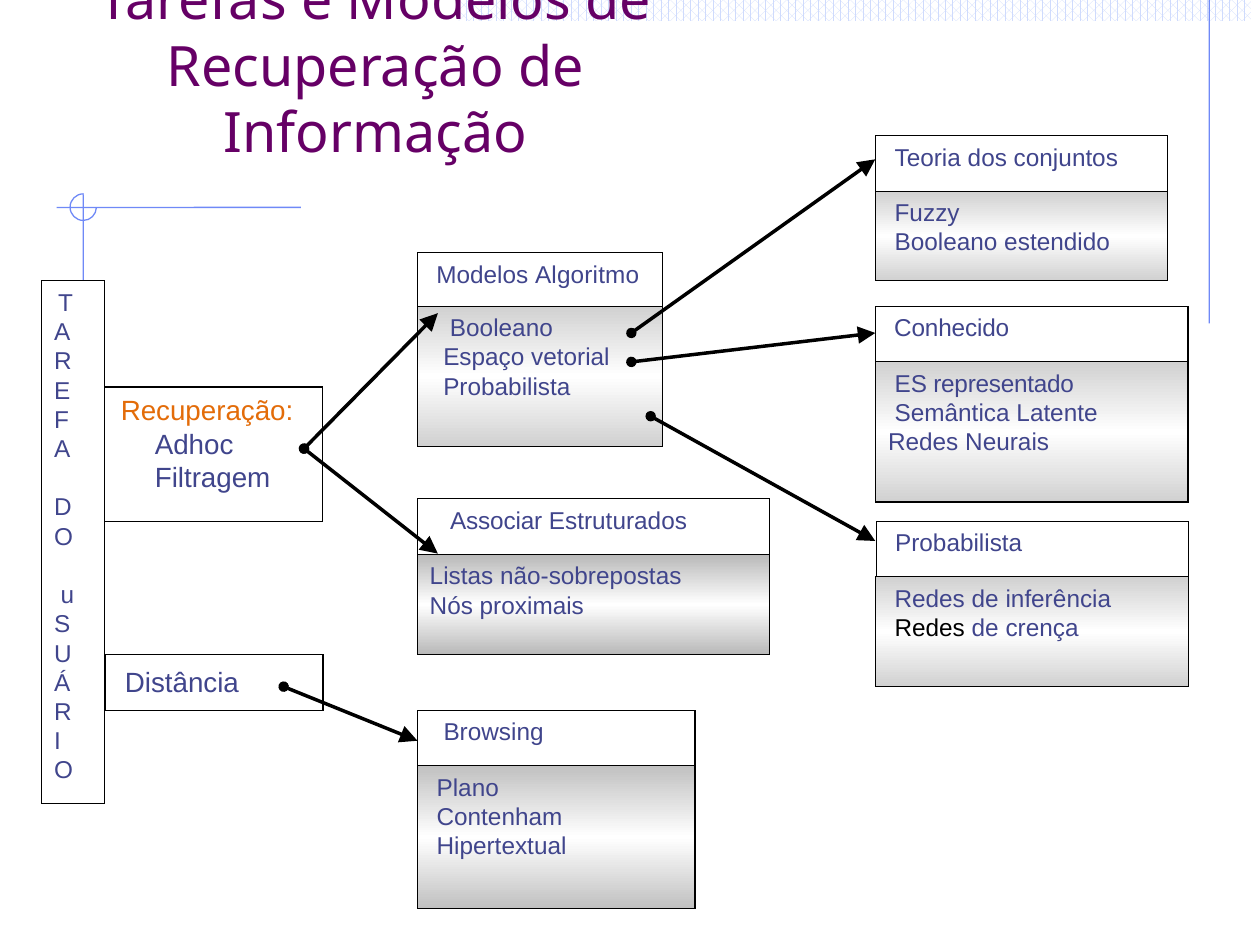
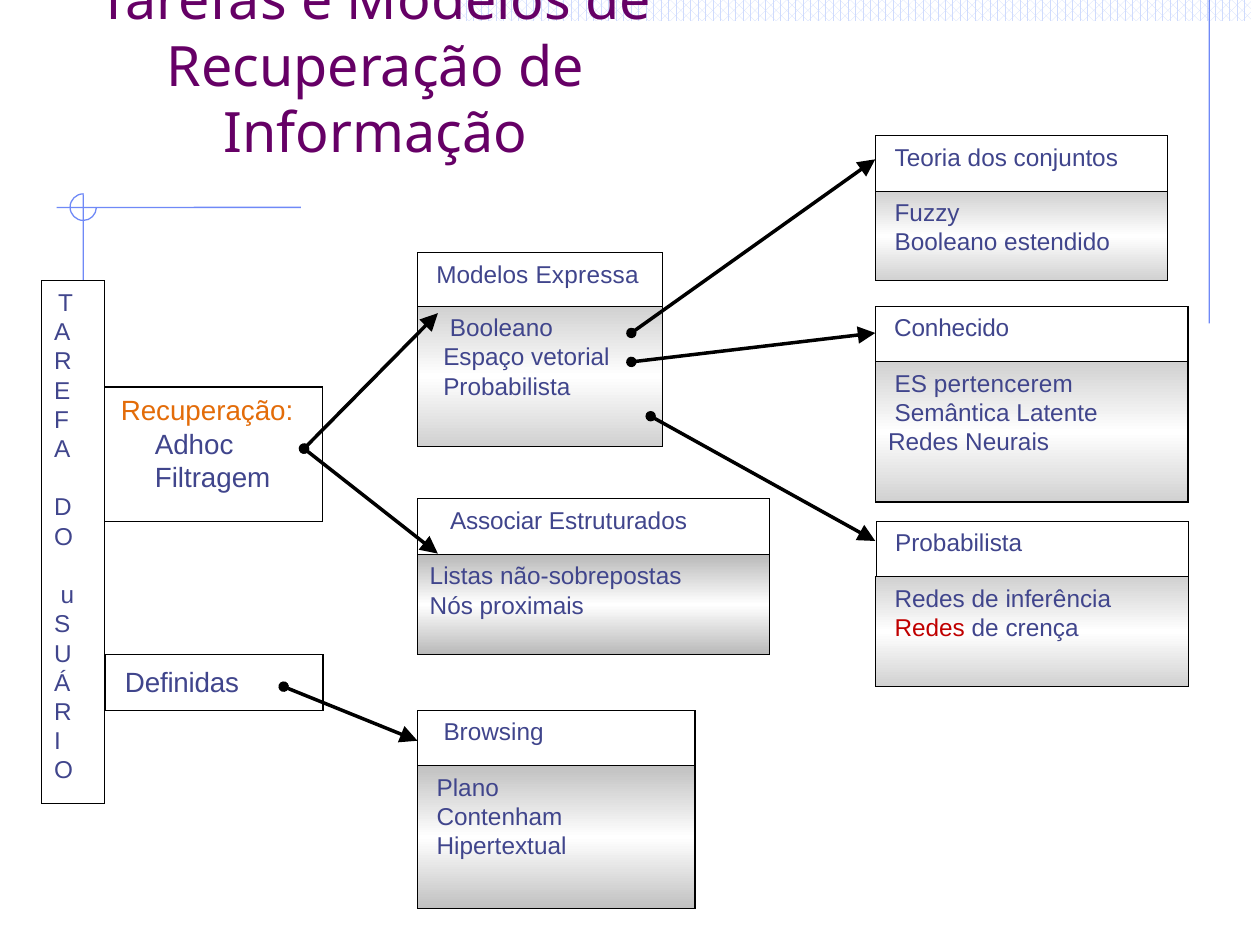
Algoritmo: Algoritmo -> Expressa
representado: representado -> pertencerem
Redes at (930, 628) colour: black -> red
Distância: Distância -> Definidas
